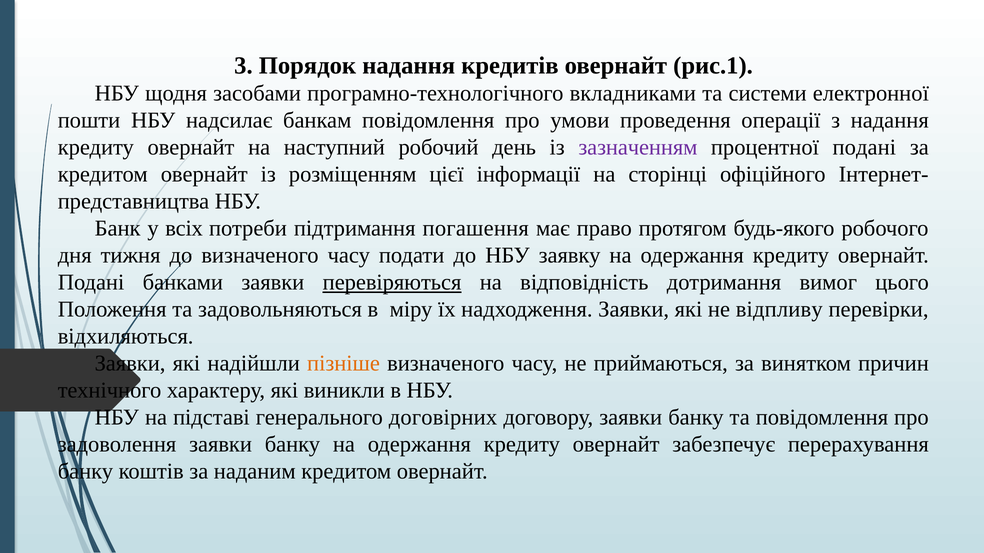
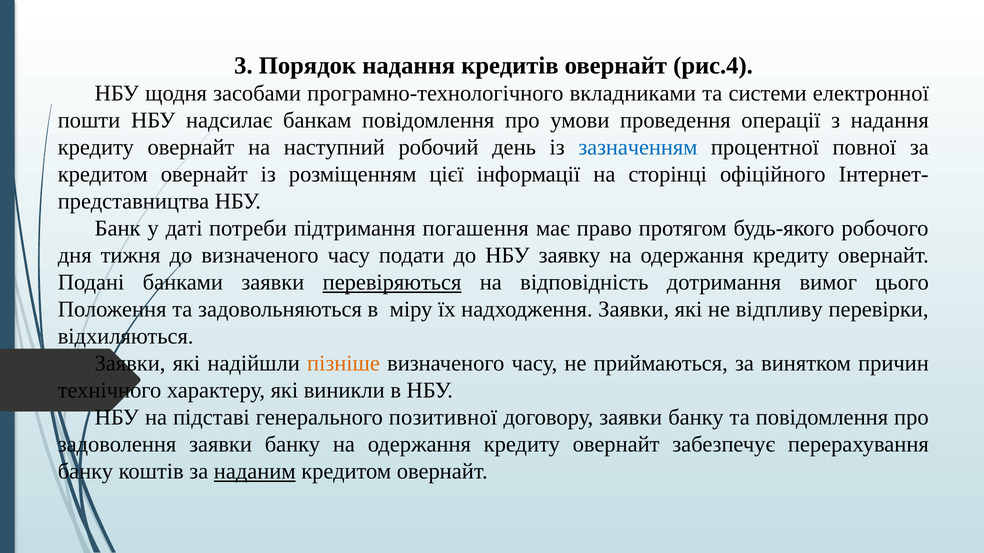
рис.1: рис.1 -> рис.4
зазначенням colour: purple -> blue
процентної подані: подані -> повної
всіх: всіх -> даті
договірних: договірних -> позитивної
наданим underline: none -> present
